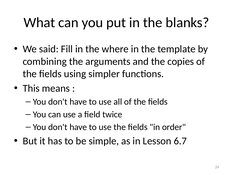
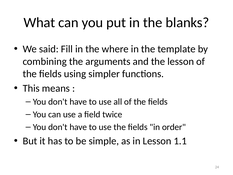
the copies: copies -> lesson
6.7: 6.7 -> 1.1
